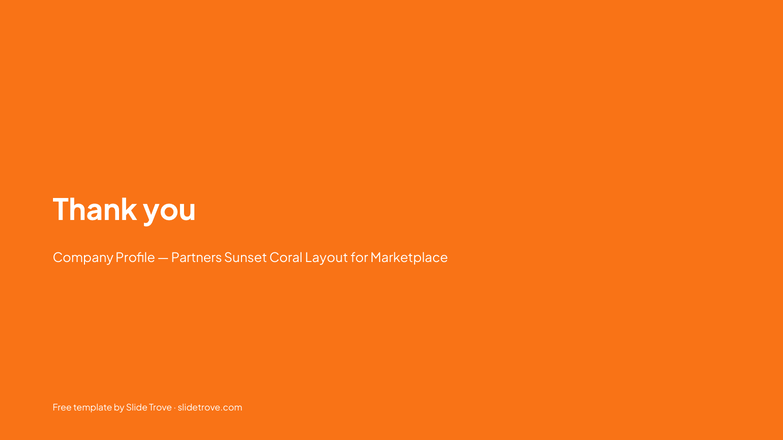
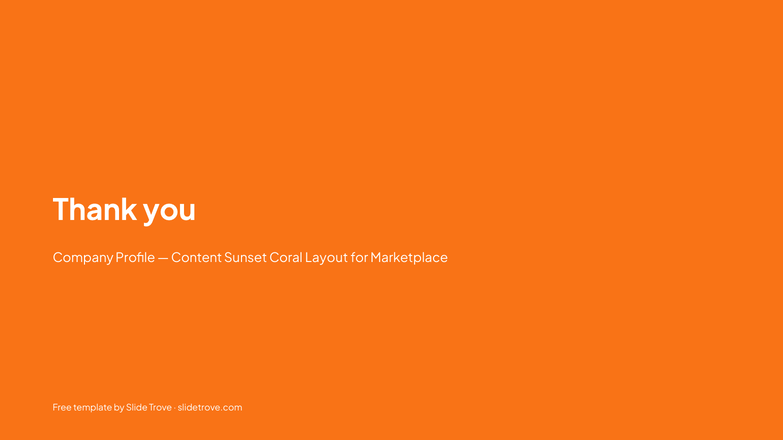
Partners: Partners -> Content
